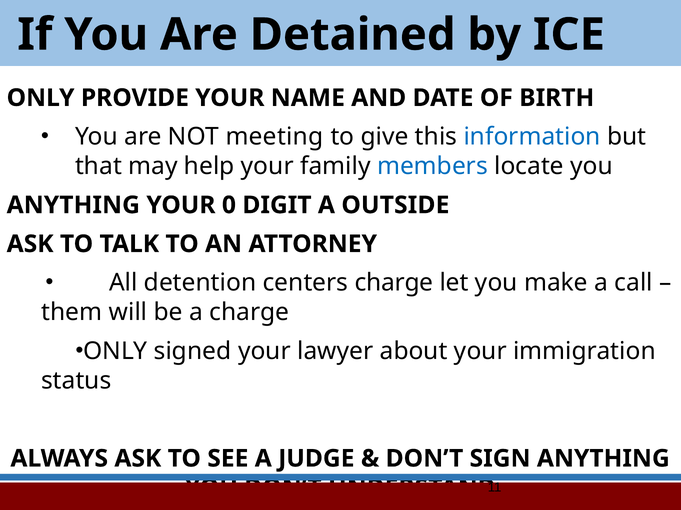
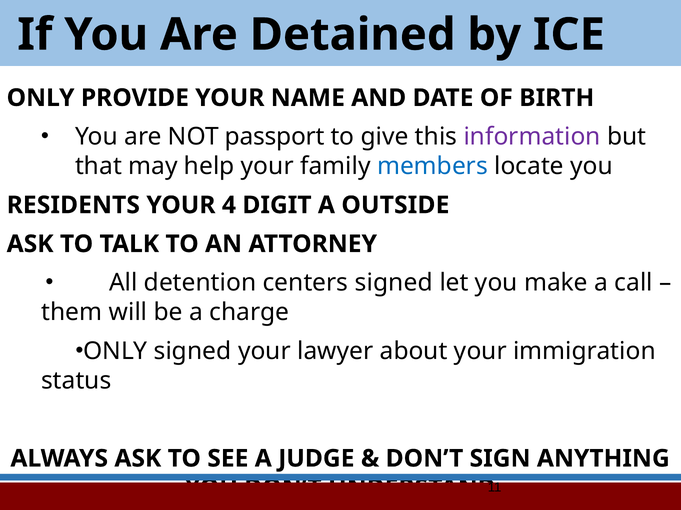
meeting: meeting -> passport
information colour: blue -> purple
ANYTHING at (73, 205): ANYTHING -> RESIDENTS
0: 0 -> 4
centers charge: charge -> signed
